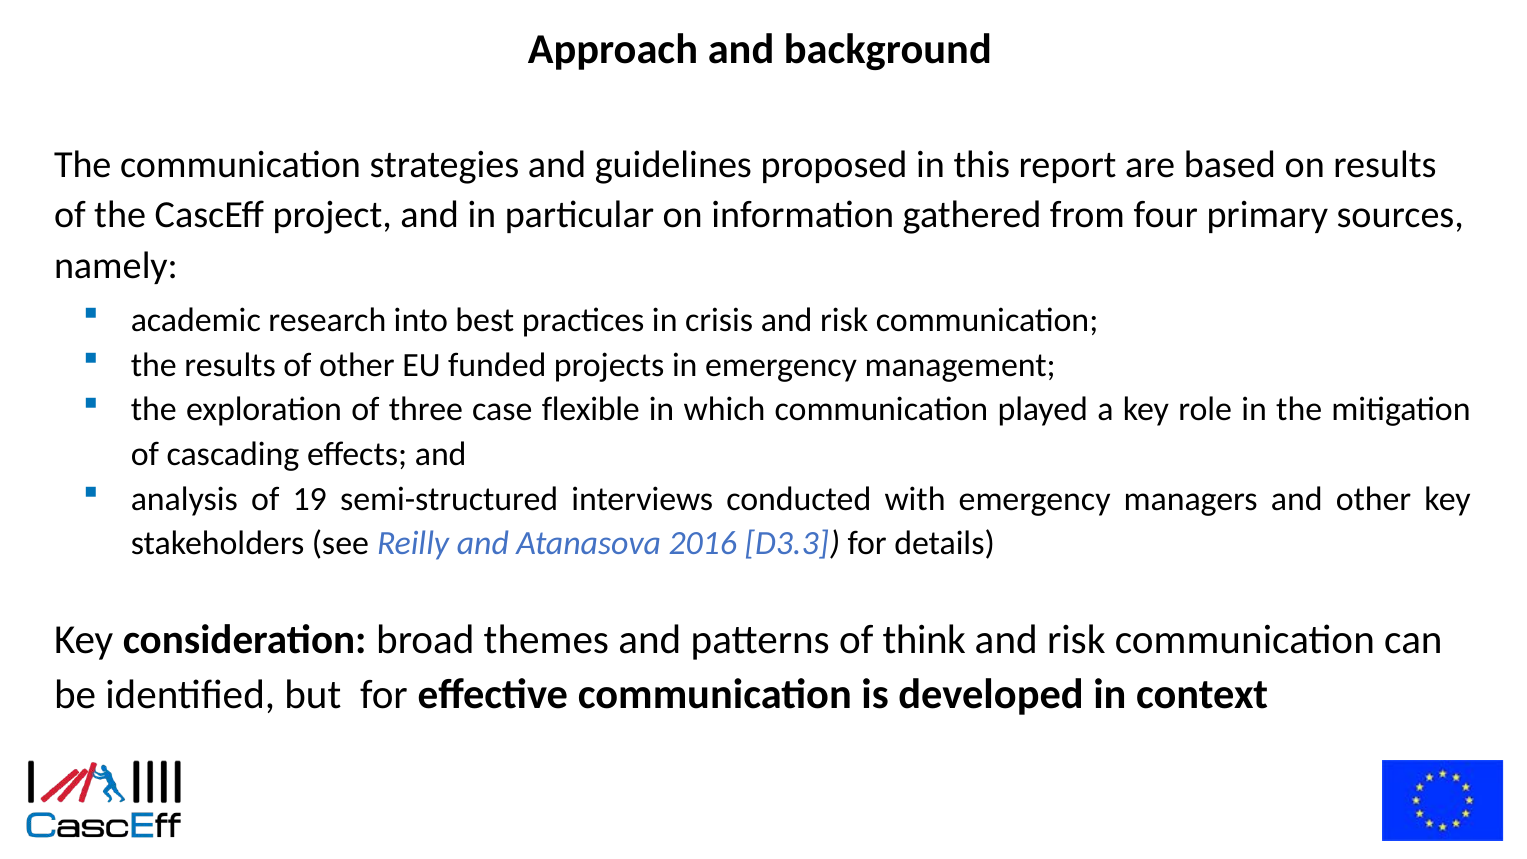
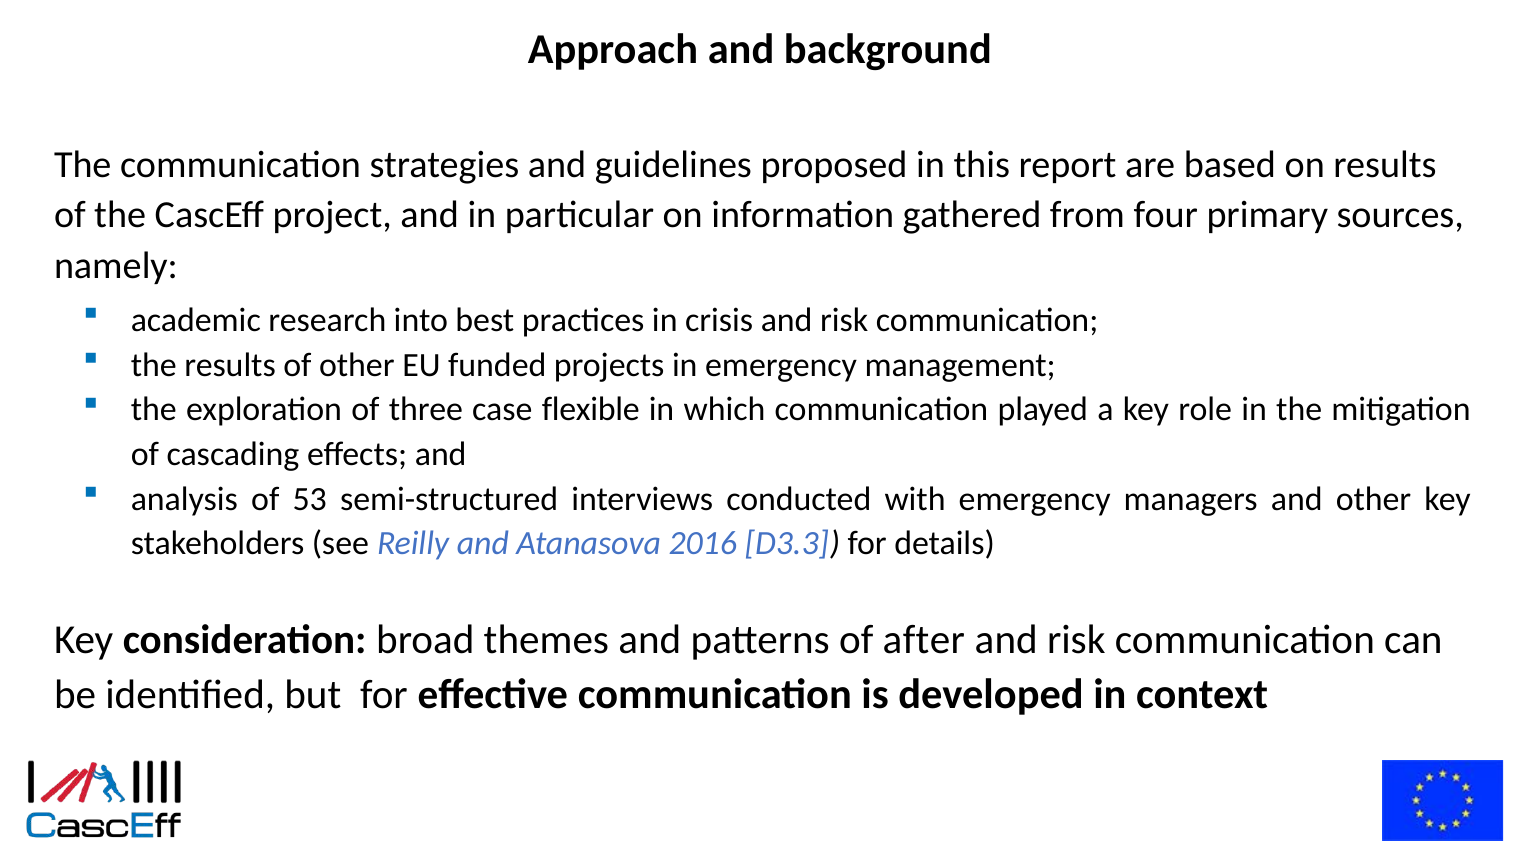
19: 19 -> 53
think: think -> after
